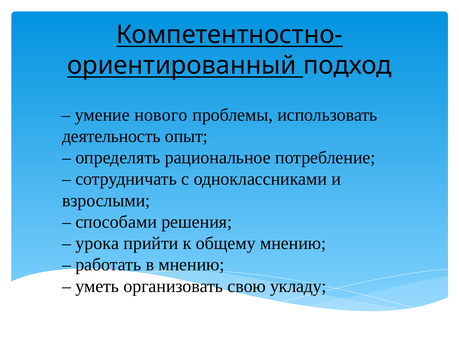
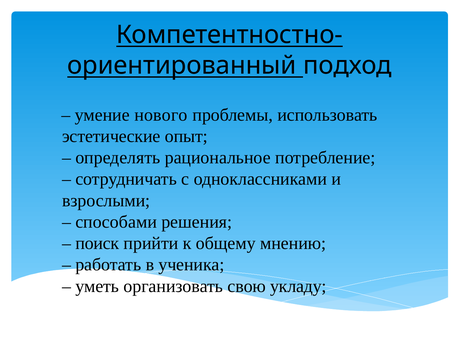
деятельность: деятельность -> эстетические
урока: урока -> поиск
в мнению: мнению -> ученика
